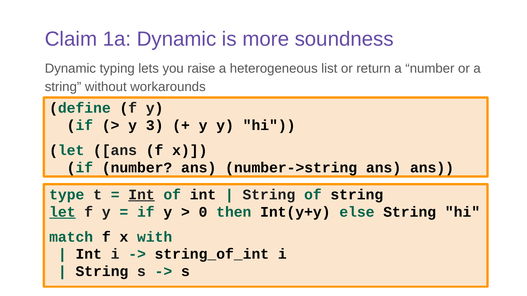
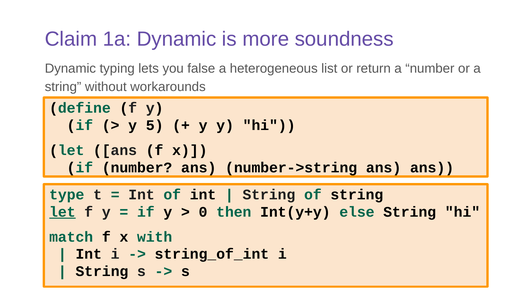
raise: raise -> false
3: 3 -> 5
Int at (142, 195) underline: present -> none
